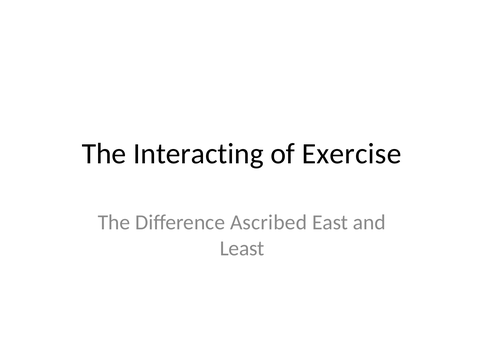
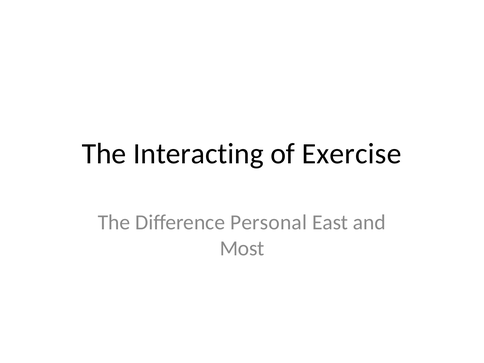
Ascribed: Ascribed -> Personal
Least: Least -> Most
